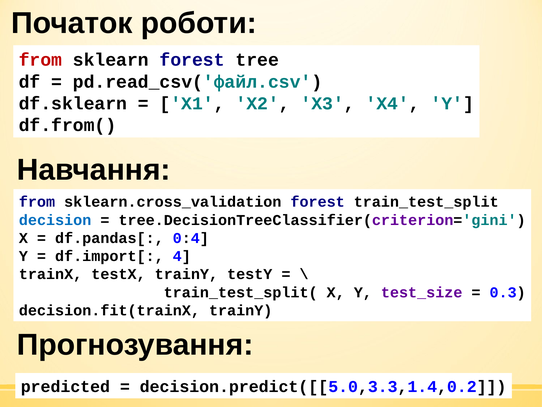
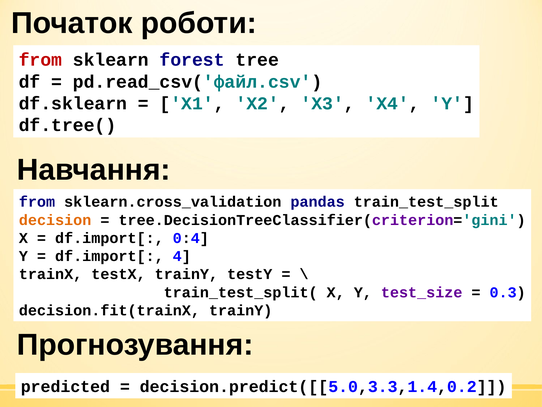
df.from(: df.from( -> df.tree(
sklearn.cross_validation forest: forest -> pandas
decision colour: blue -> orange
df.pandas[ at (109, 238): df.pandas[ -> df.import[
